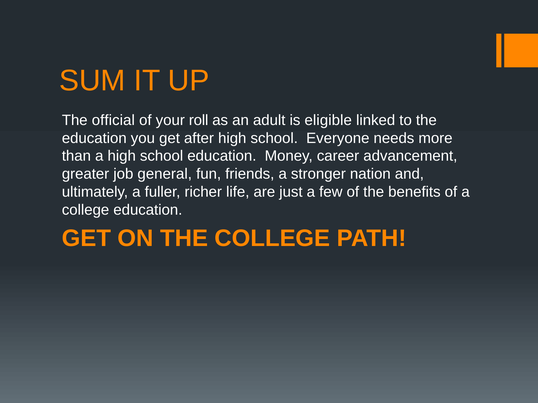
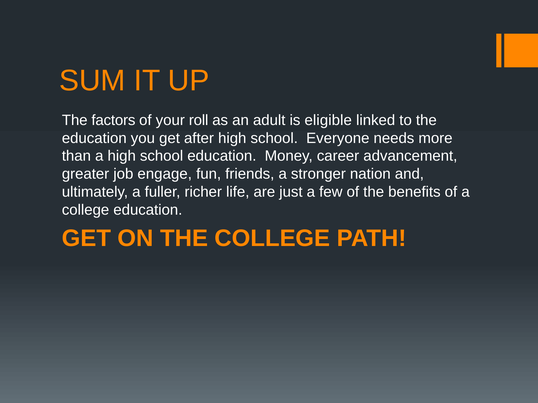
official: official -> factors
general: general -> engage
